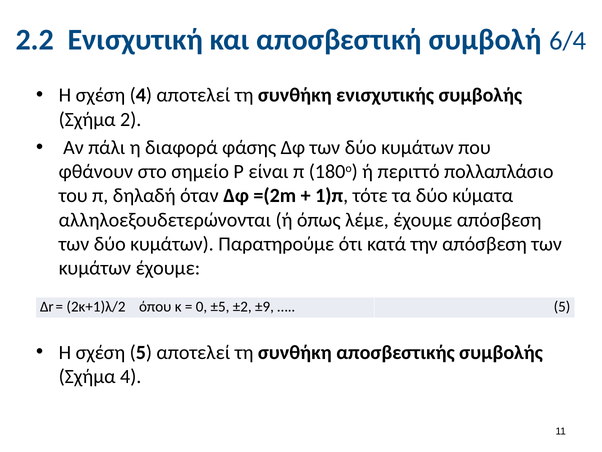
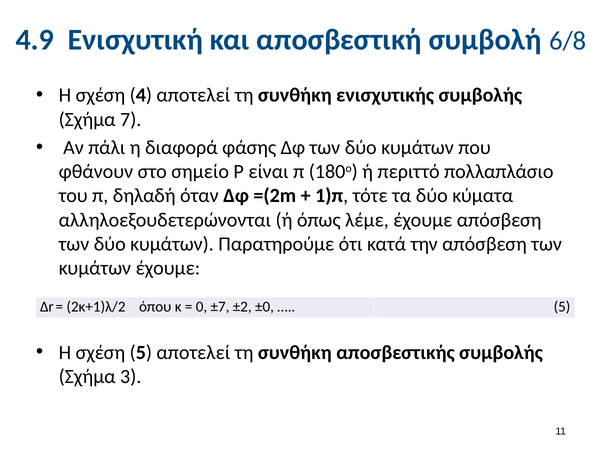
2.2: 2.2 -> 4.9
6/4: 6/4 -> 6/8
2: 2 -> 7
±5: ±5 -> ±7
±9: ±9 -> ±0
Σχήμα 4: 4 -> 3
